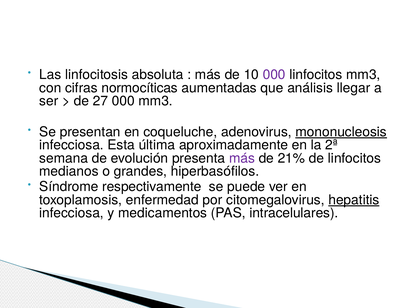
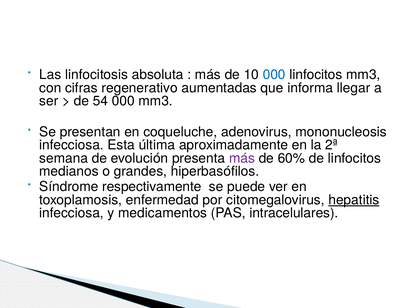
000 at (274, 75) colour: purple -> blue
normocíticas: normocíticas -> regenerativo
análisis: análisis -> informa
27: 27 -> 54
mononucleosis underline: present -> none
21%: 21% -> 60%
